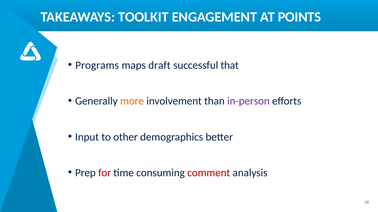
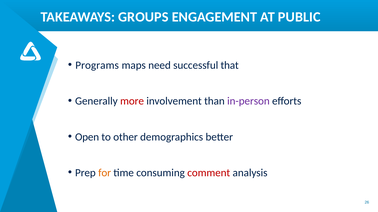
TOOLKIT: TOOLKIT -> GROUPS
POINTS: POINTS -> PUBLIC
draft: draft -> need
more colour: orange -> red
Input: Input -> Open
for colour: red -> orange
